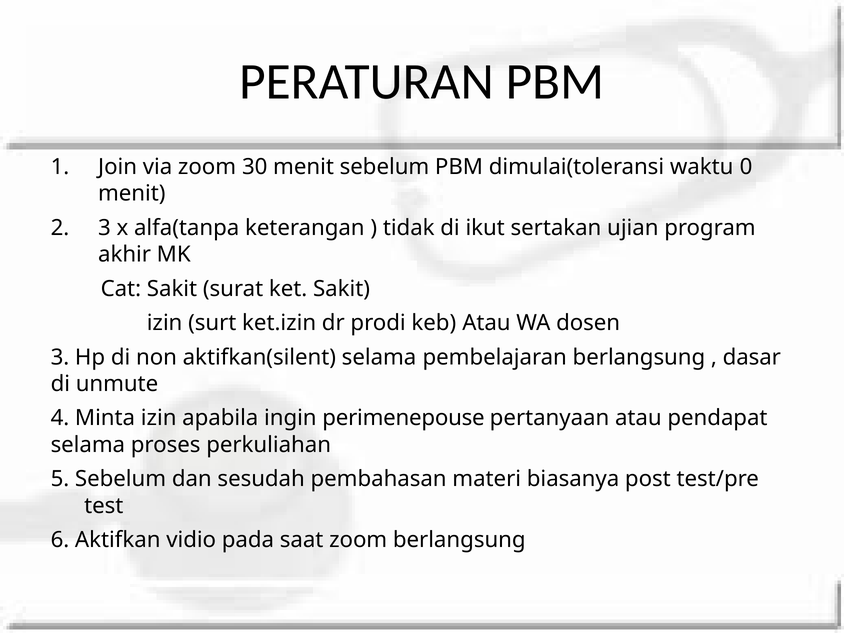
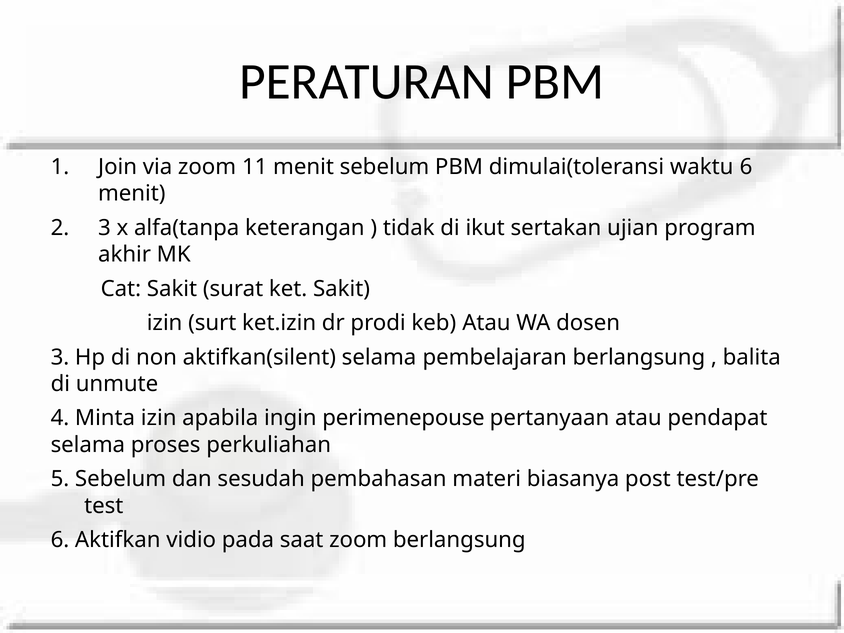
30: 30 -> 11
waktu 0: 0 -> 6
dasar: dasar -> balita
